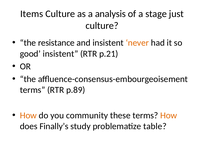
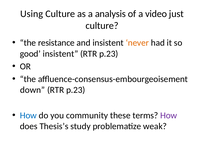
Items: Items -> Using
stage: stage -> video
p.21 at (109, 54): p.21 -> p.23
terms at (33, 90): terms -> down
p.89 at (76, 90): p.89 -> p.23
How at (28, 115) colour: orange -> blue
How at (169, 115) colour: orange -> purple
Finally’s: Finally’s -> Thesis’s
table: table -> weak
